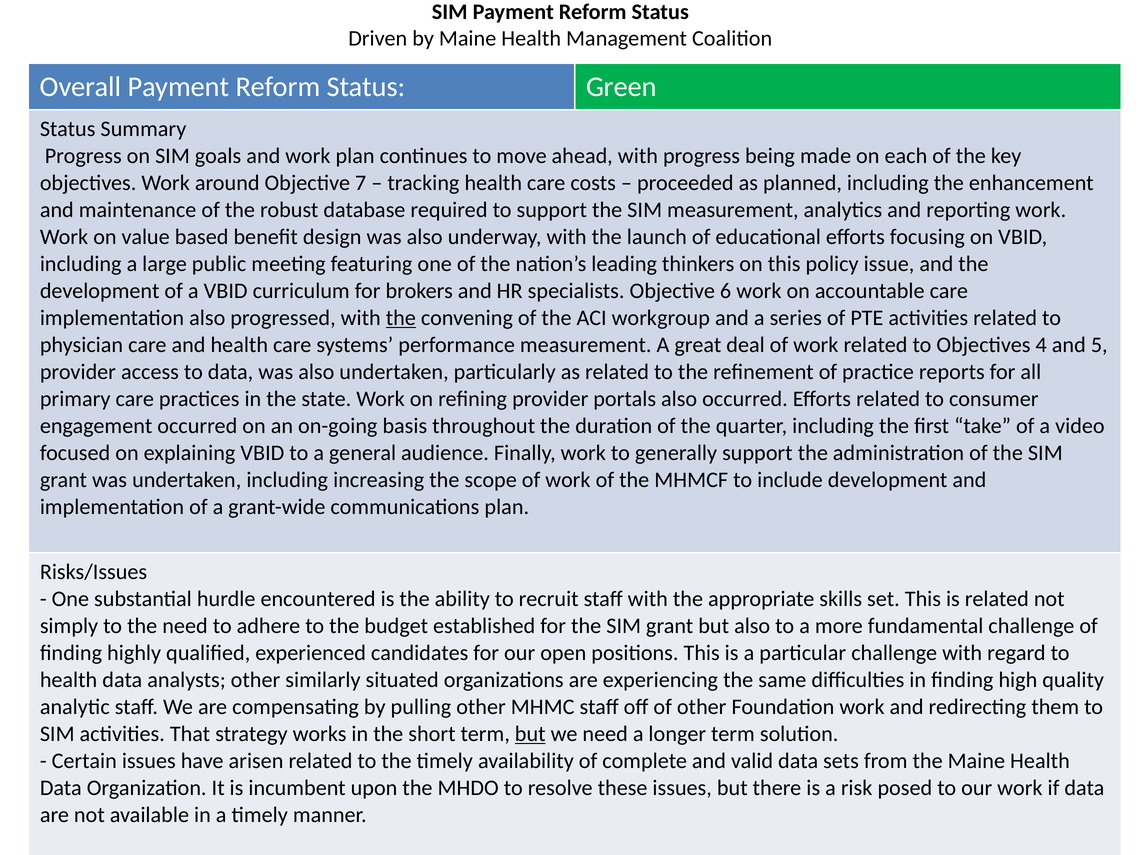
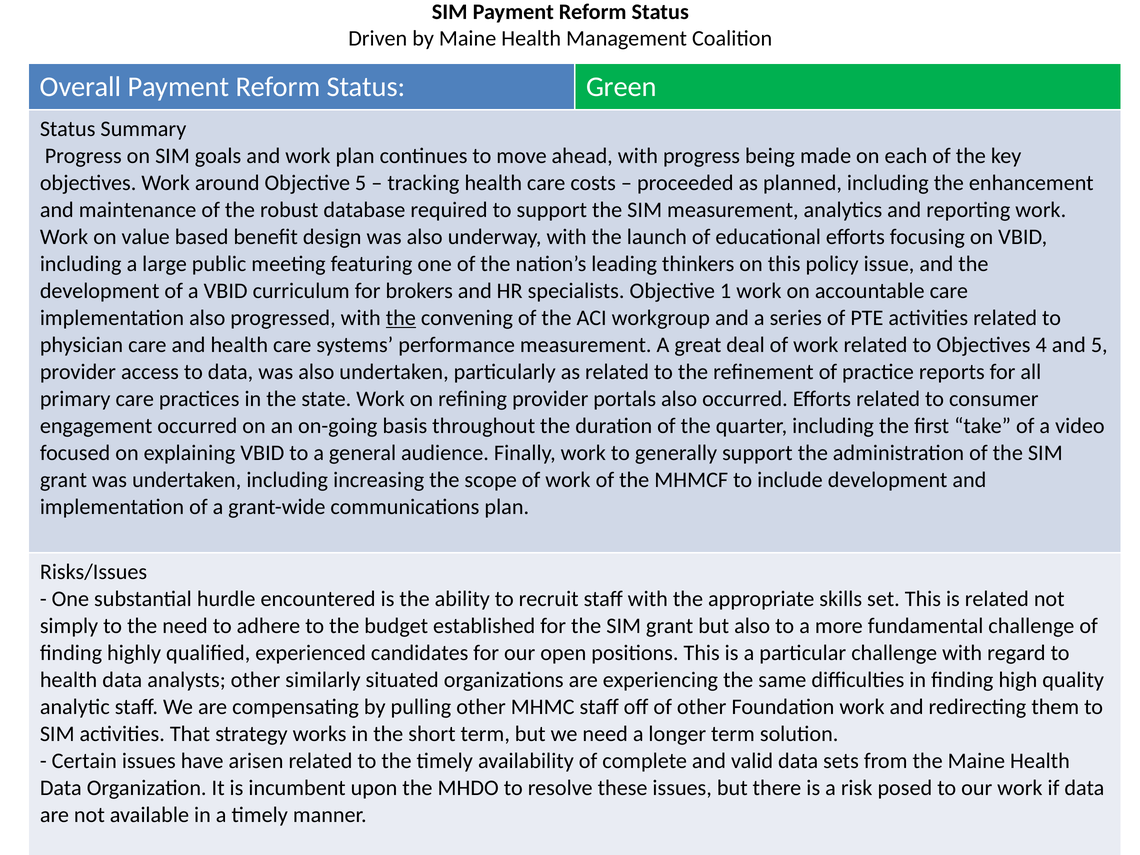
Objective 7: 7 -> 5
6: 6 -> 1
but at (530, 734) underline: present -> none
